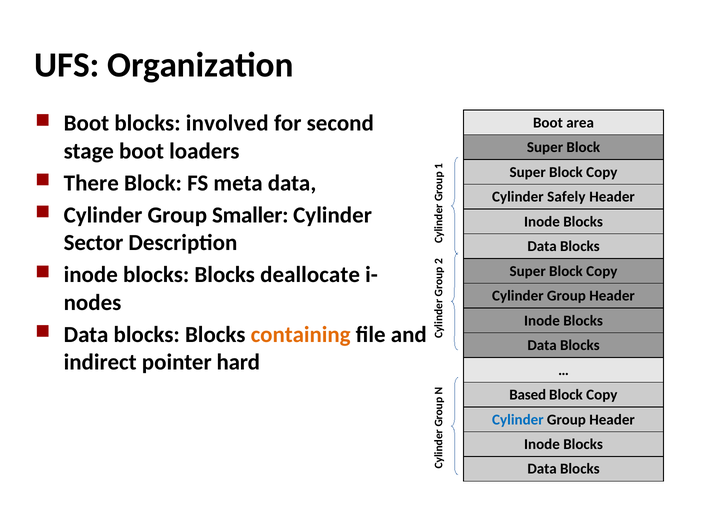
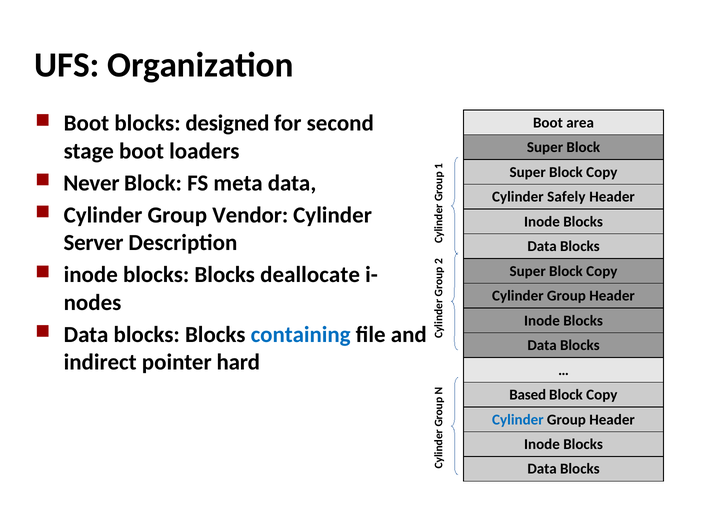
involved: involved -> designed
There: There -> Never
Smaller: Smaller -> Vendor
Sector: Sector -> Server
containing colour: orange -> blue
